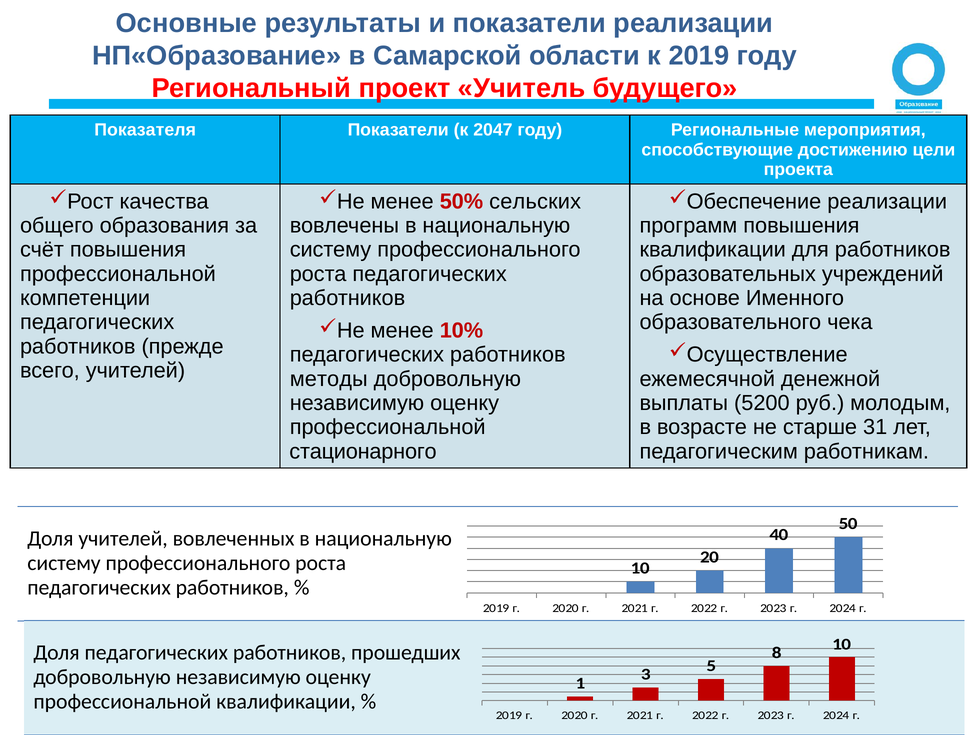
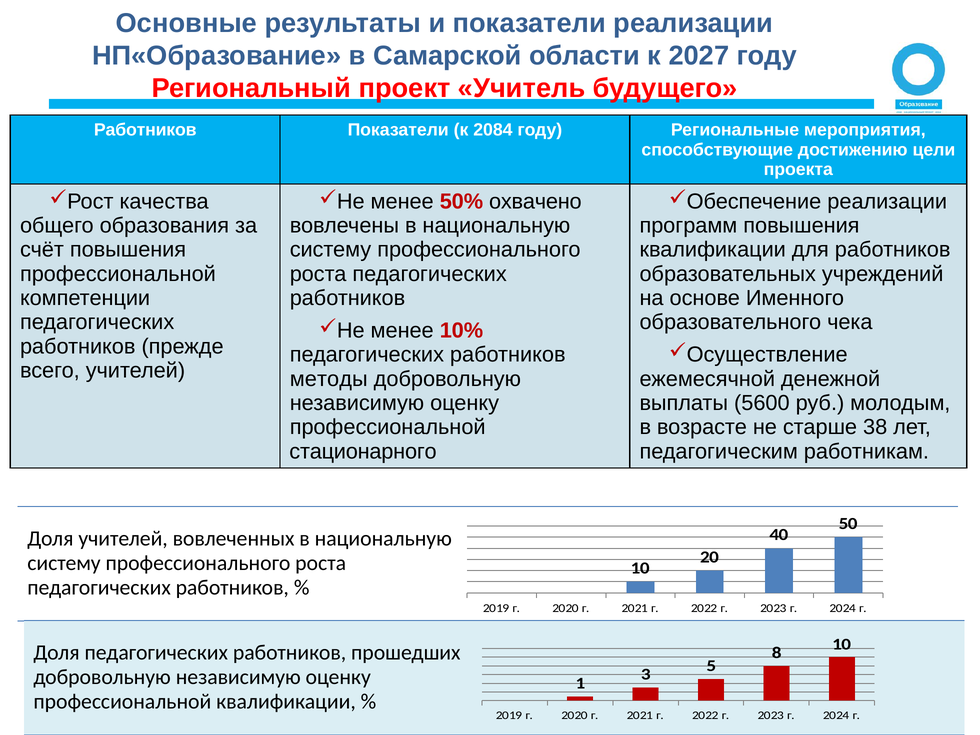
к 2019: 2019 -> 2027
Показателя at (145, 130): Показателя -> Работников
2047: 2047 -> 2084
сельских: сельских -> охвачено
5200: 5200 -> 5600
31: 31 -> 38
